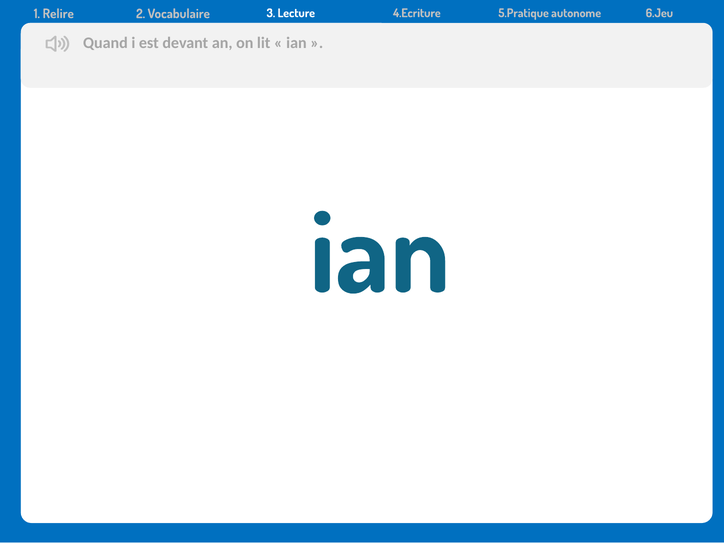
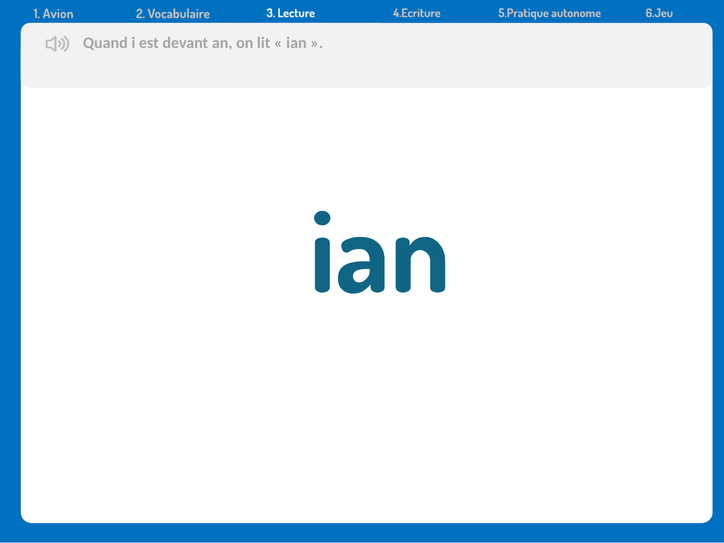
Relire: Relire -> Avion
